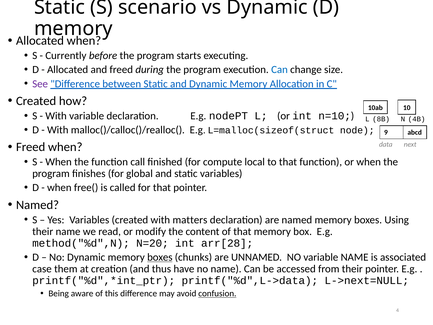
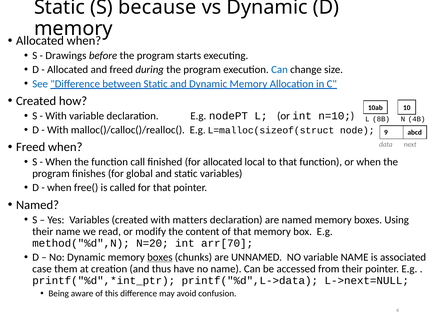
scenario: scenario -> because
Currently: Currently -> Drawings
See colour: purple -> blue
for compute: compute -> allocated
arr[28: arr[28 -> arr[70
confusion underline: present -> none
